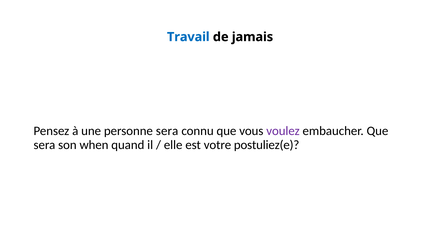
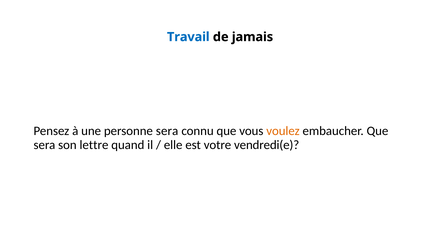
voulez colour: purple -> orange
when: when -> lettre
postuliez(e: postuliez(e -> vendredi(e
